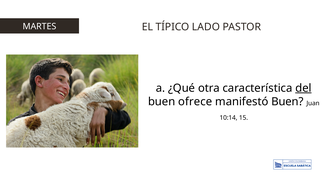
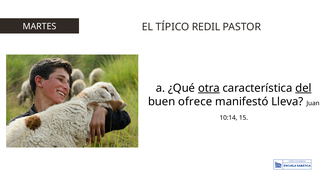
LADO: LADO -> REDIL
otra underline: none -> present
manifestó Buen: Buen -> Lleva
